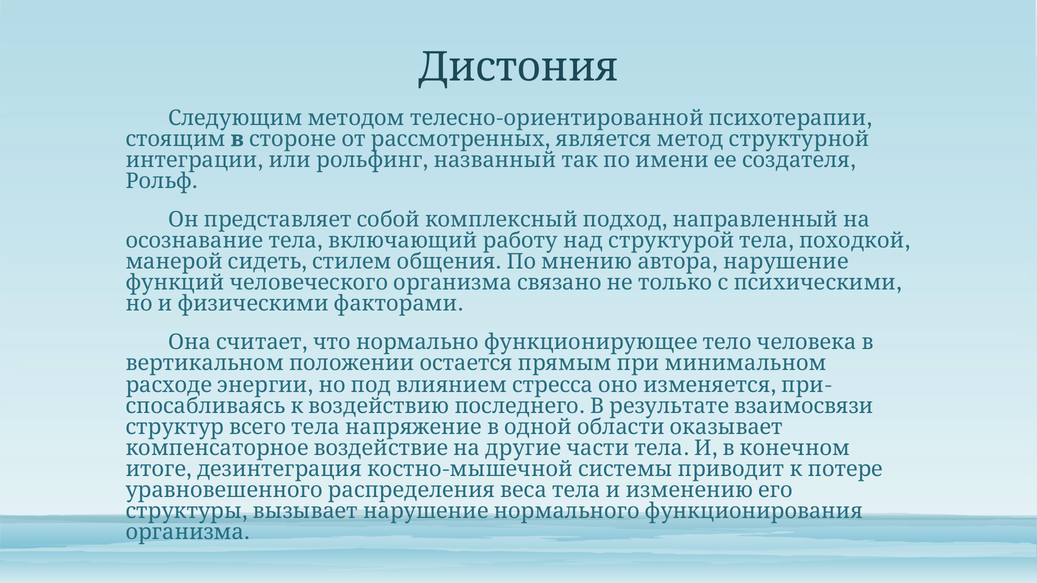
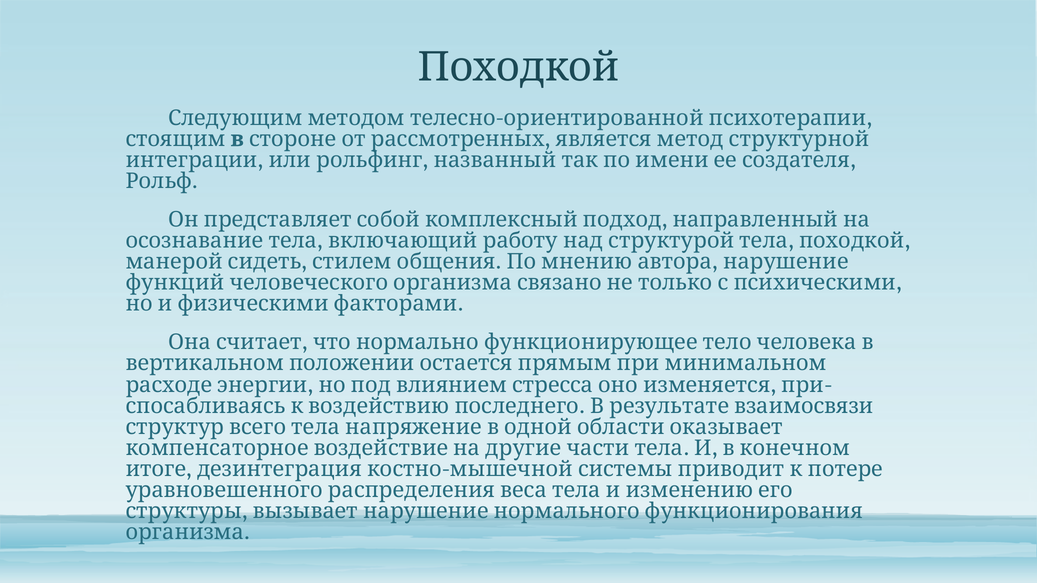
Дистония at (519, 67): Дистония -> Походкой
